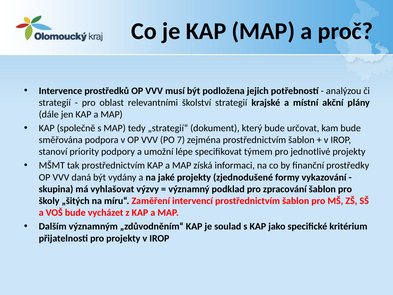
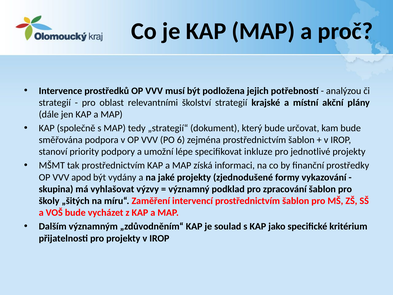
7: 7 -> 6
týmem: týmem -> inkluze
daná: daná -> apod
